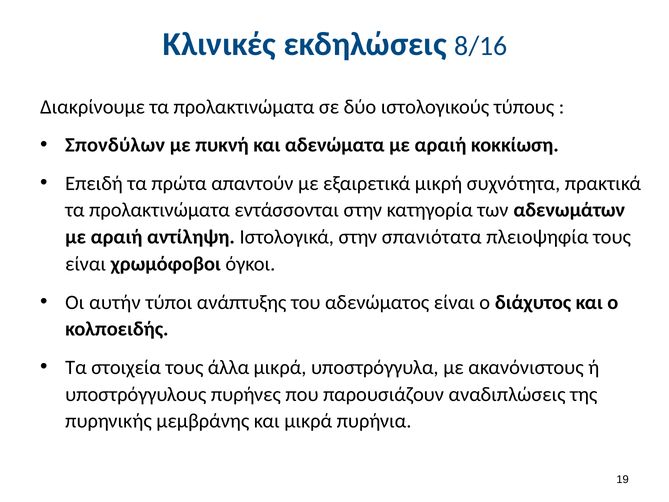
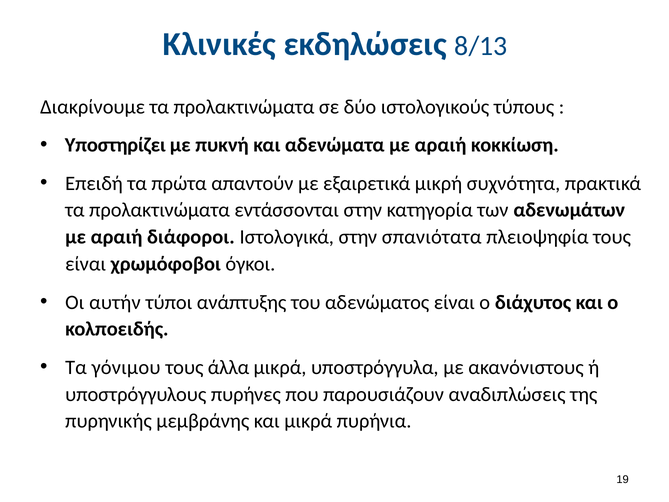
8/16: 8/16 -> 8/13
Σπονδύλων: Σπονδύλων -> Υποστηρίζει
αντίληψη: αντίληψη -> διάφοροι
στοιχεία: στοιχεία -> γόνιμου
